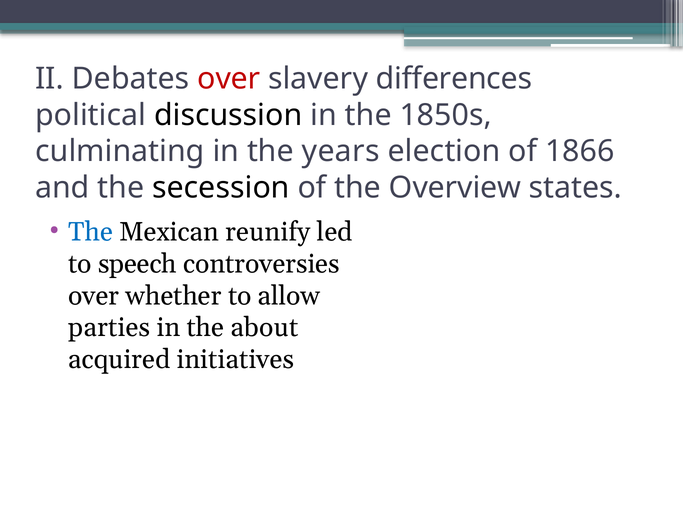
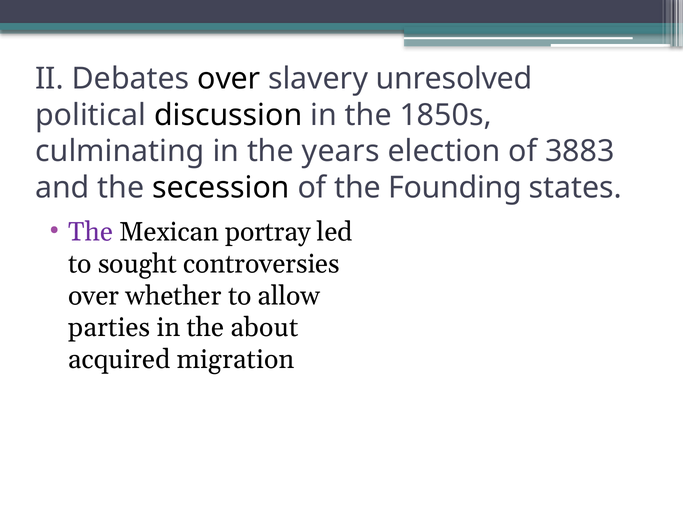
over at (229, 78) colour: red -> black
differences: differences -> unresolved
1866: 1866 -> 3883
Overview: Overview -> Founding
The at (91, 232) colour: blue -> purple
reunify: reunify -> portray
speech: speech -> sought
initiatives: initiatives -> migration
